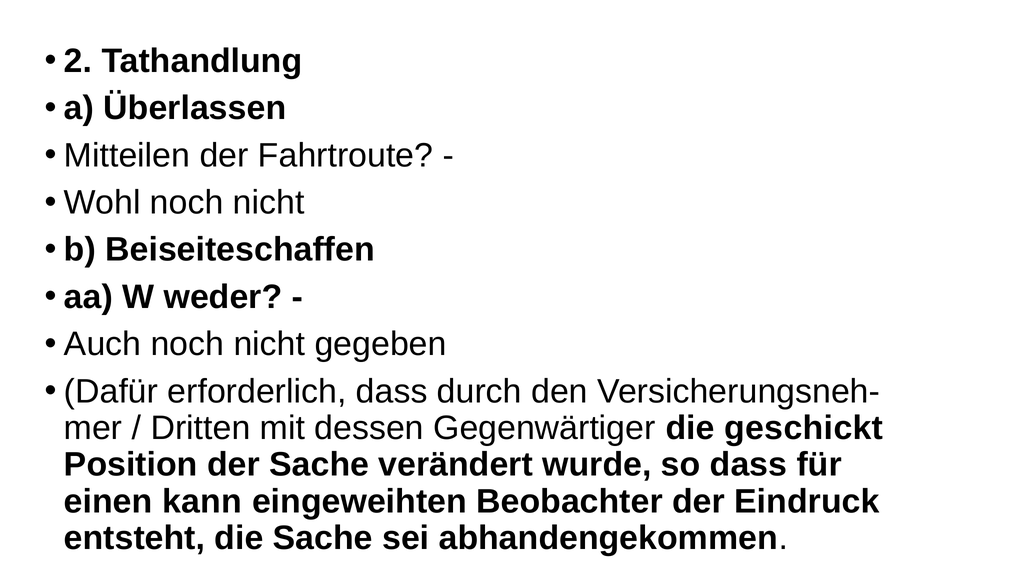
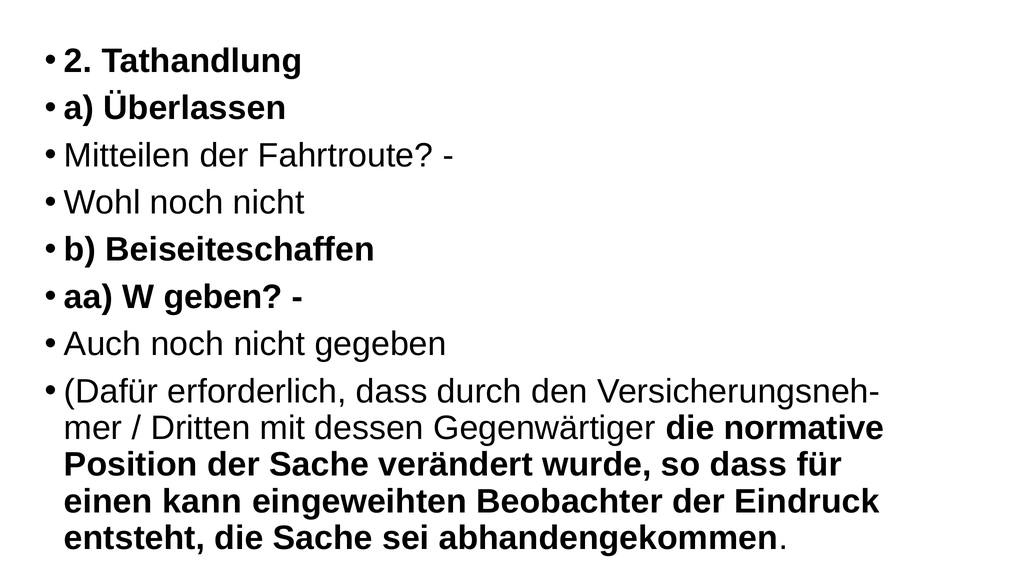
weder: weder -> geben
geschickt: geschickt -> normative
